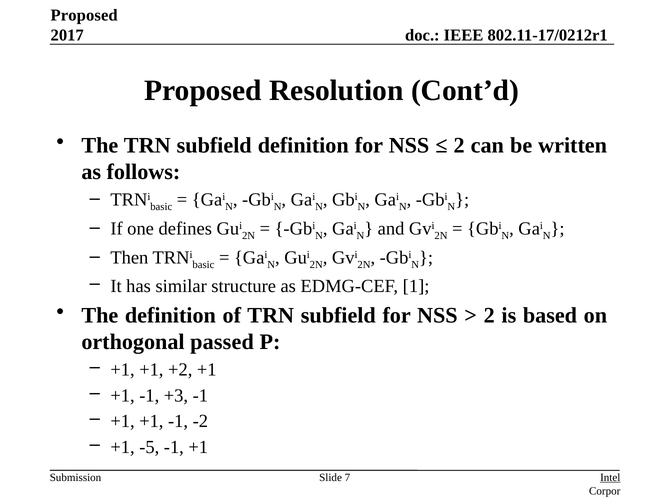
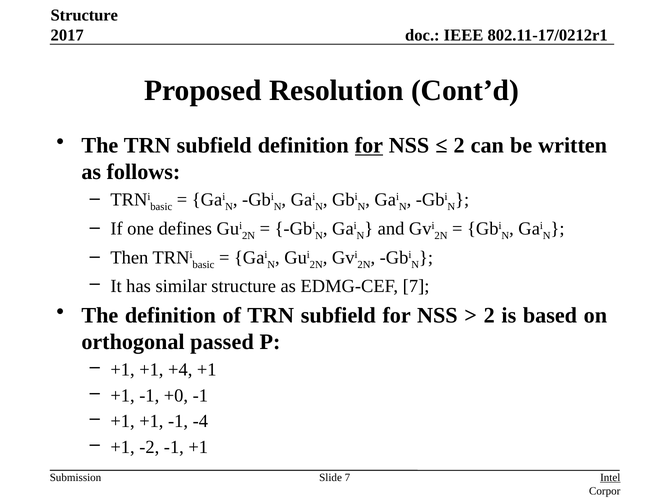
Proposed at (84, 16): Proposed -> Structure
for at (369, 145) underline: none -> present
EDMG-CEF 1: 1 -> 7
+2: +2 -> +4
+3: +3 -> +0
-2: -2 -> -4
-5: -5 -> -2
